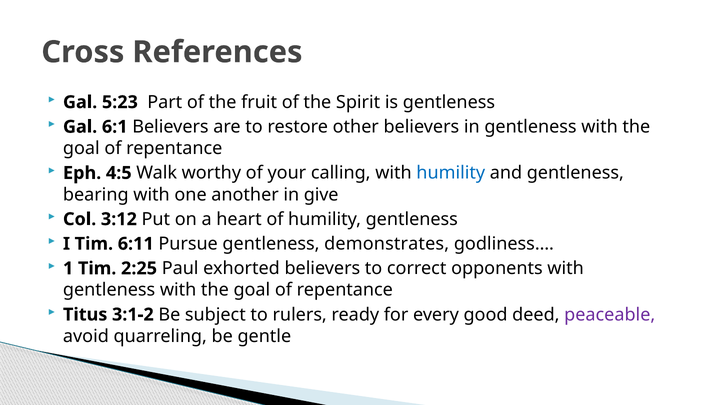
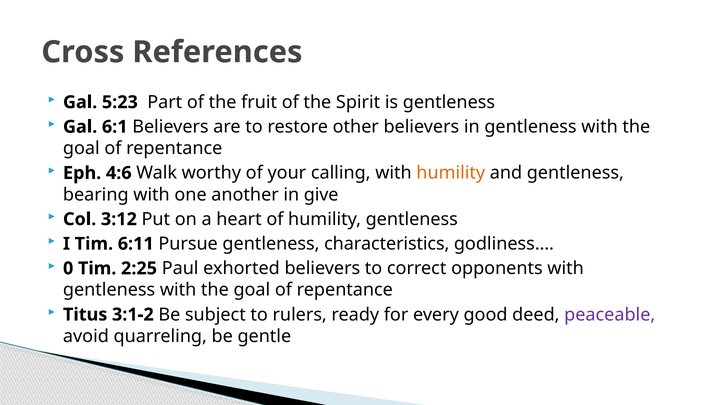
4:5: 4:5 -> 4:6
humility at (451, 173) colour: blue -> orange
demonstrates: demonstrates -> characteristics
1: 1 -> 0
